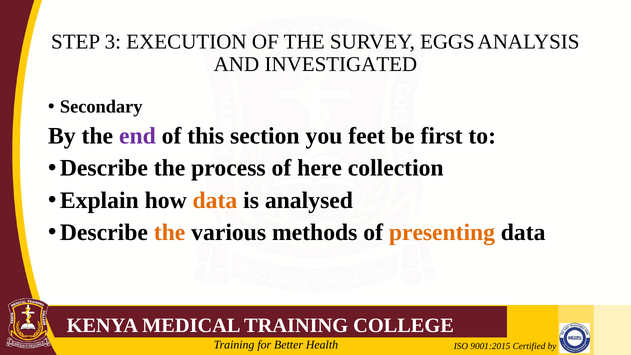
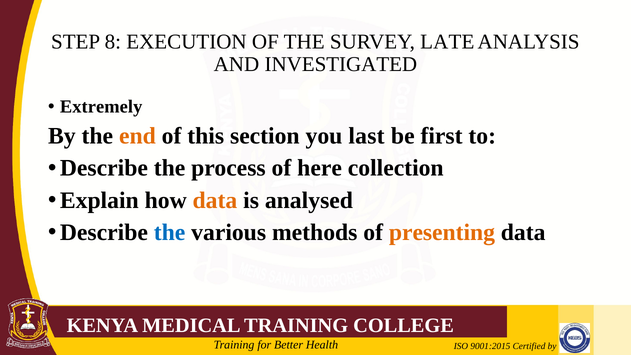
3: 3 -> 8
EGGS: EGGS -> LATE
Secondary: Secondary -> Extremely
end colour: purple -> orange
feet: feet -> last
the at (170, 232) colour: orange -> blue
